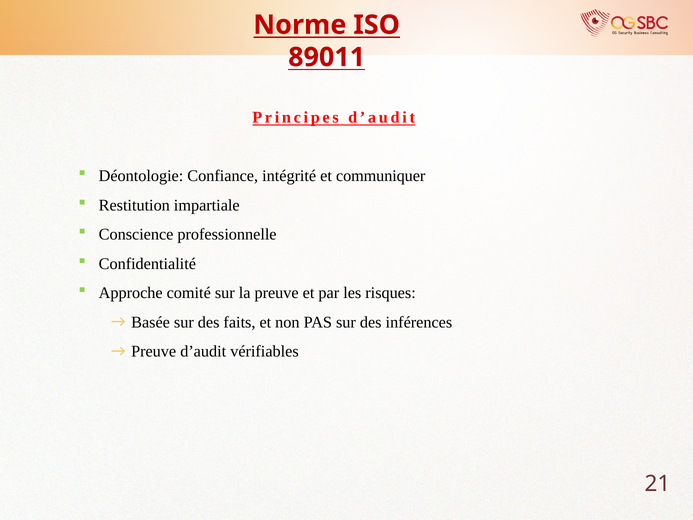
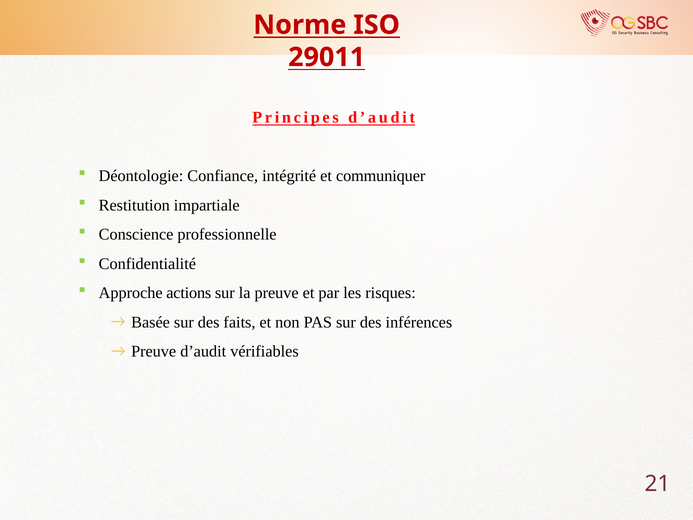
89011: 89011 -> 29011
comité: comité -> actions
